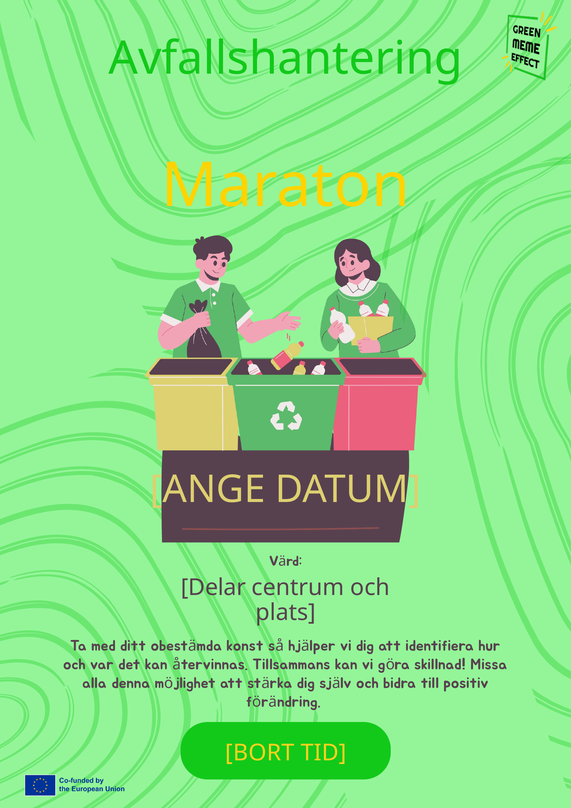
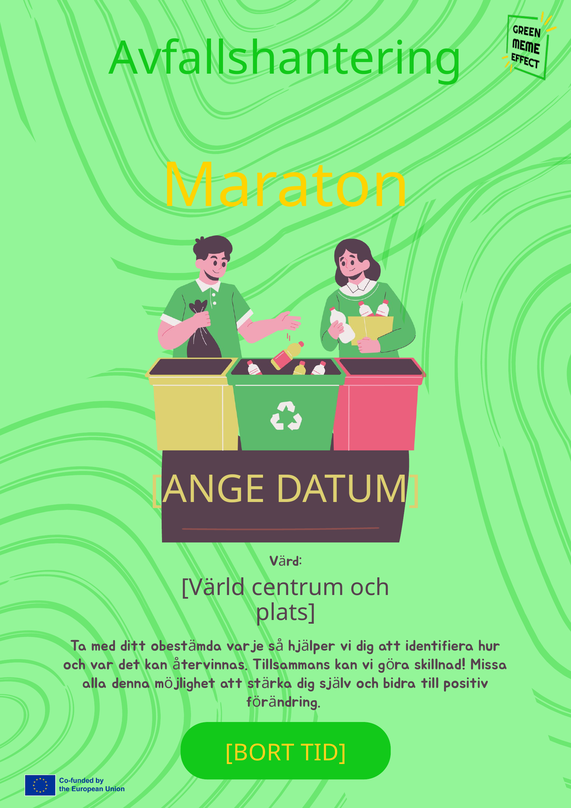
Delar: Delar -> Värld
konst: konst -> varje
